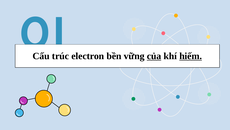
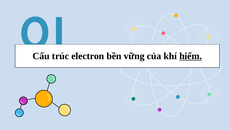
của underline: present -> none
